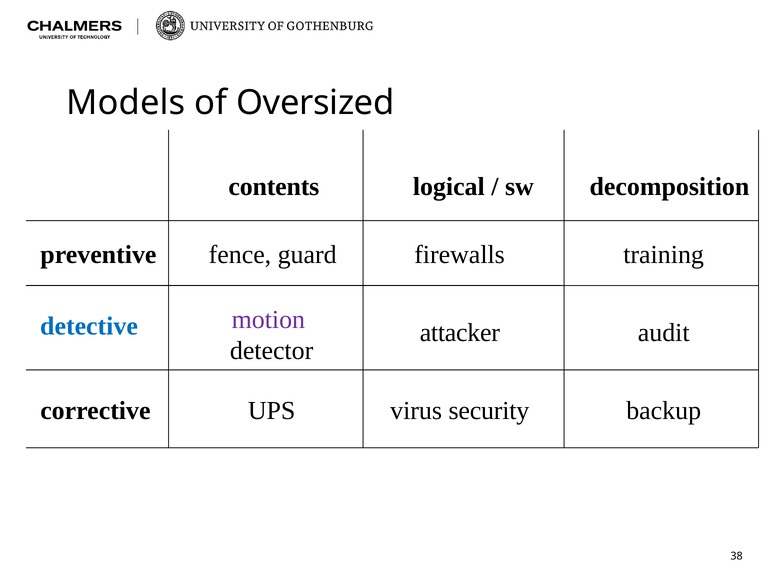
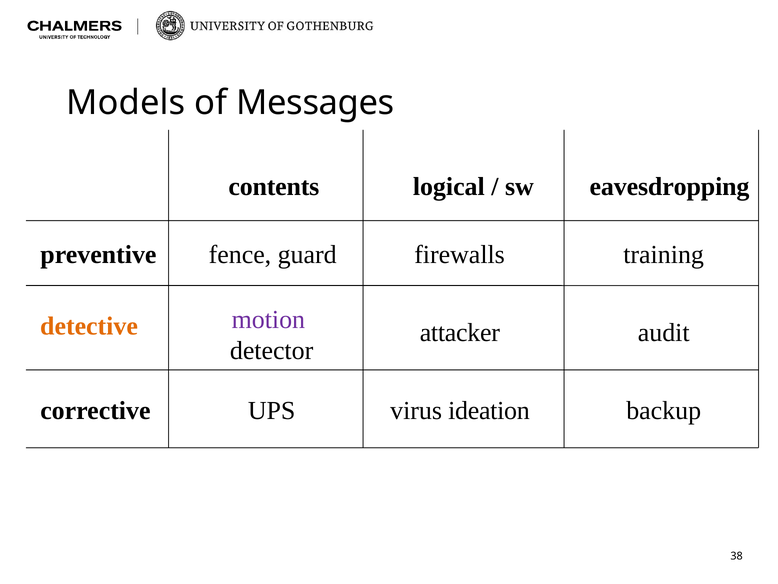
Oversized: Oversized -> Messages
decomposition: decomposition -> eavesdropping
detective colour: blue -> orange
security: security -> ideation
